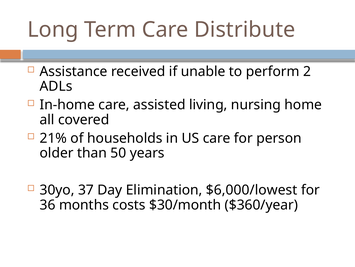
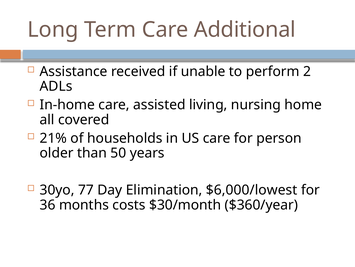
Distribute: Distribute -> Additional
37: 37 -> 77
